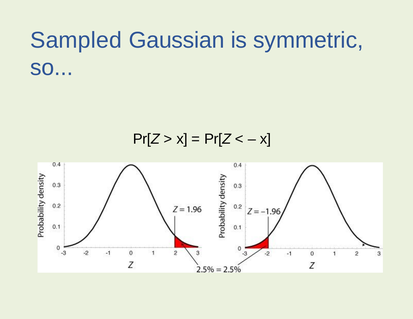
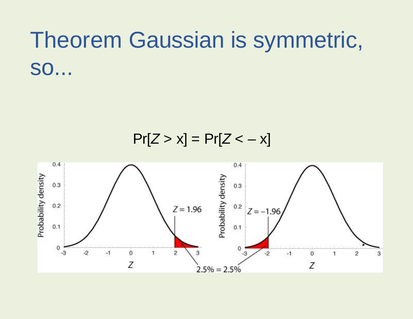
Sampled: Sampled -> Theorem
